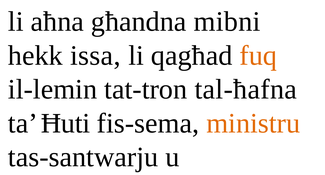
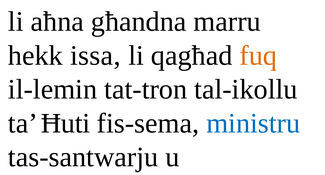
mibni: mibni -> marru
tal-ħafna: tal-ħafna -> tal-ikollu
ministru colour: orange -> blue
